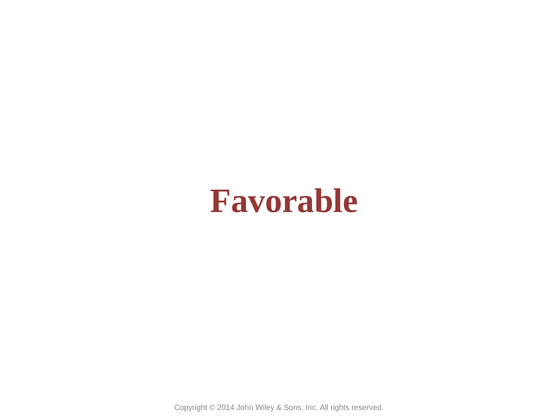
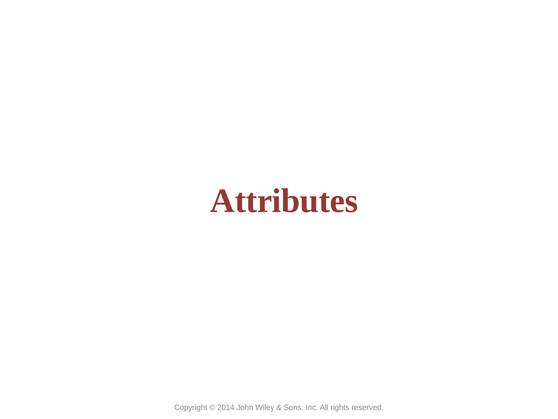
Favorable: Favorable -> Attributes
